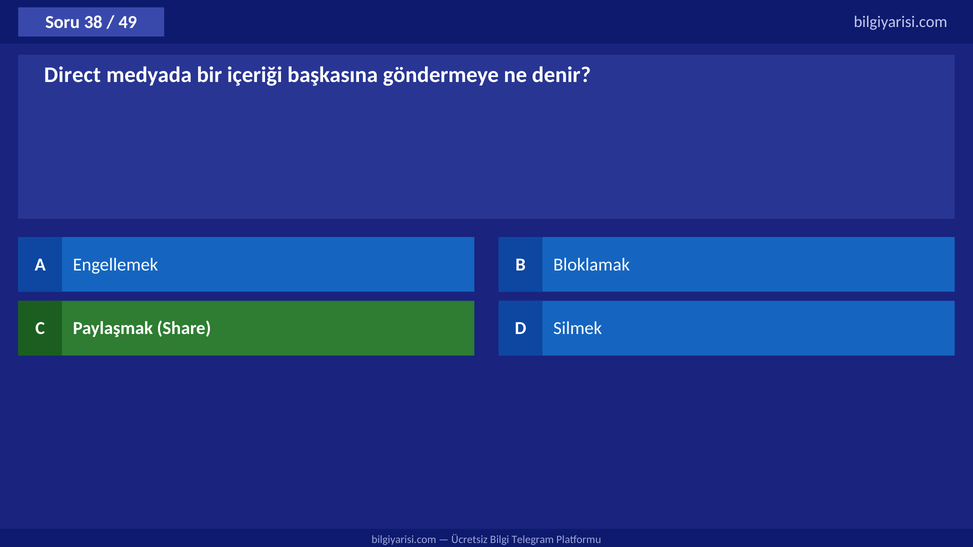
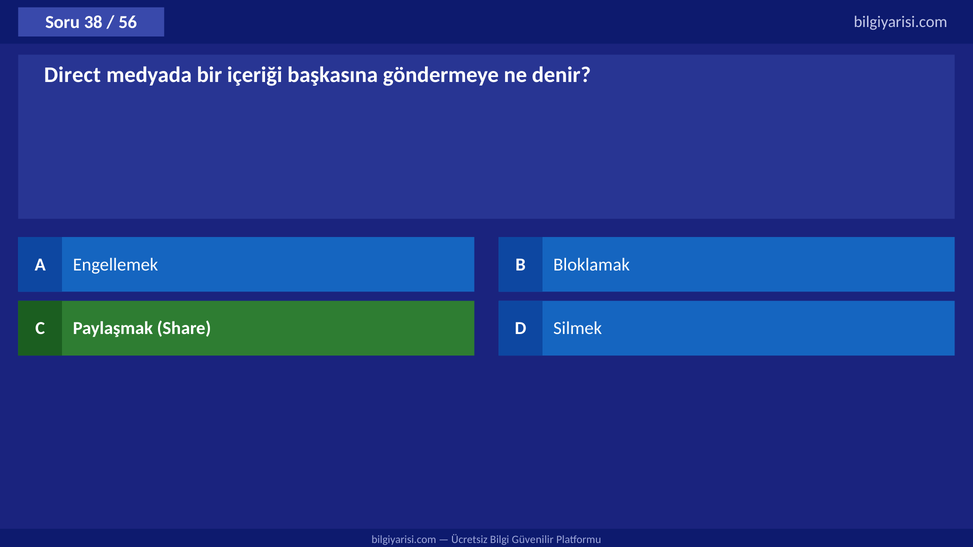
49: 49 -> 56
Telegram: Telegram -> Güvenilir
